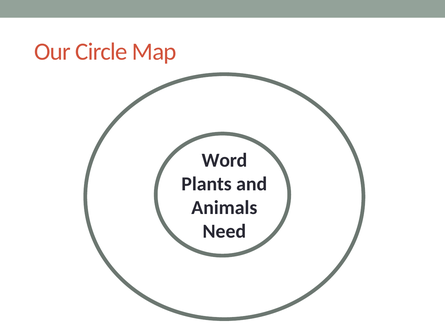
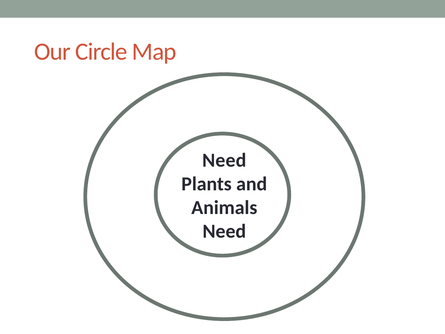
Word at (224, 160): Word -> Need
